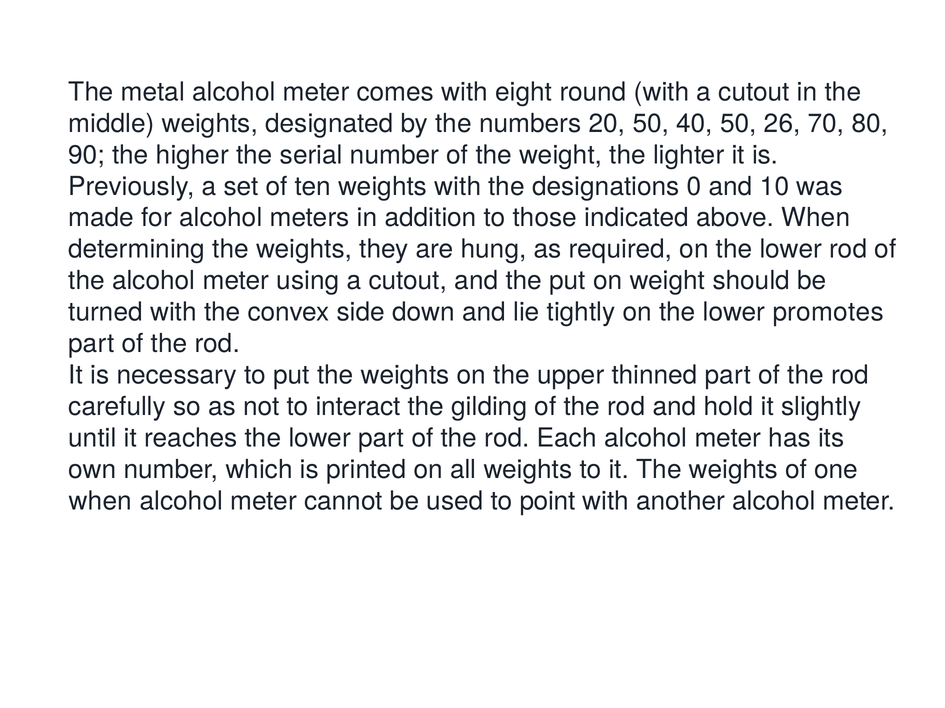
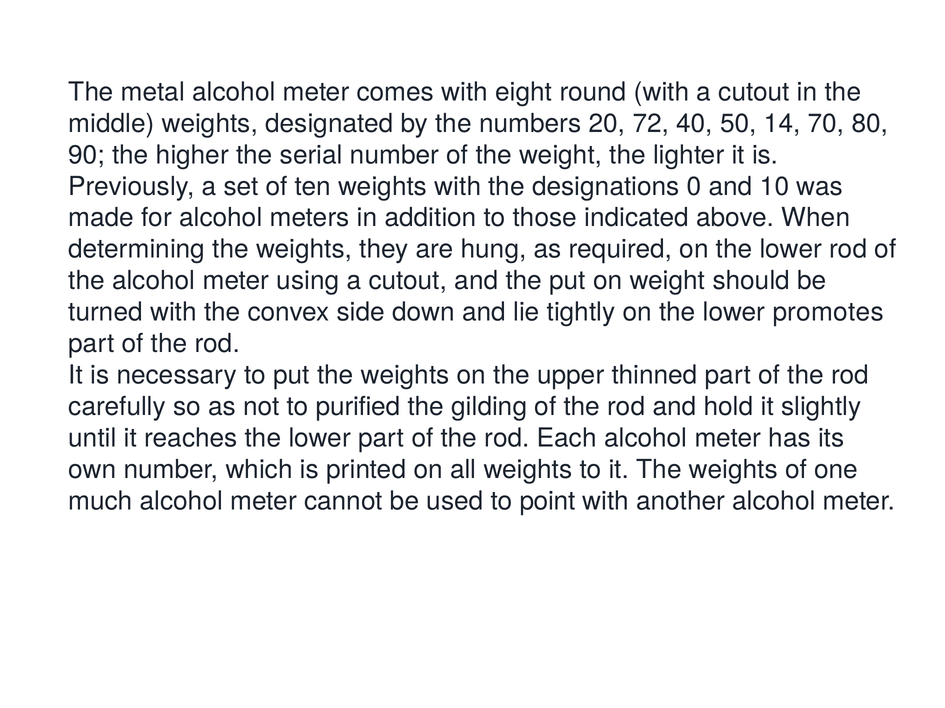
20 50: 50 -> 72
26: 26 -> 14
interact: interact -> purified
when at (100, 502): when -> much
